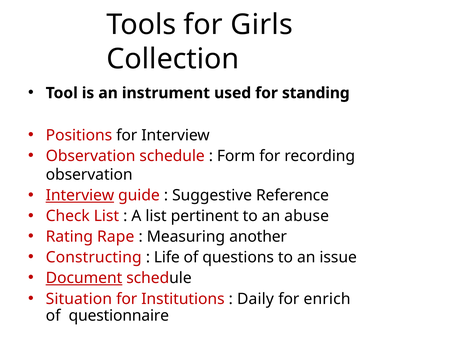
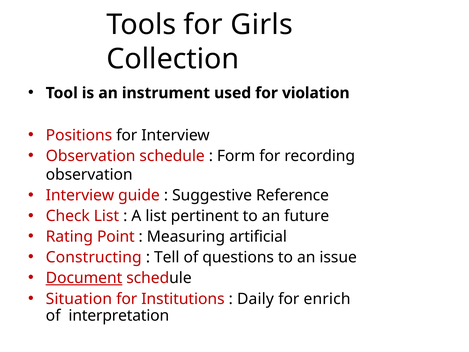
standing: standing -> violation
Interview at (80, 195) underline: present -> none
abuse: abuse -> future
Rape: Rape -> Point
another: another -> artificial
Life: Life -> Tell
questionnaire: questionnaire -> interpretation
